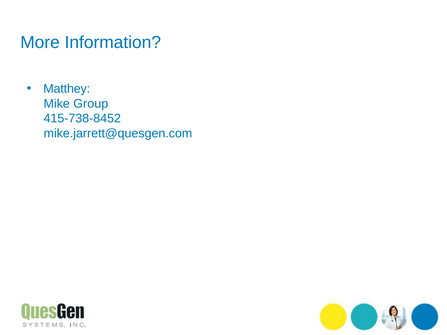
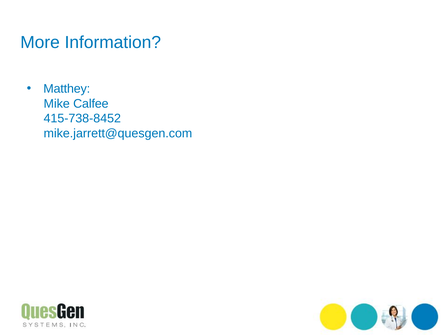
Group: Group -> Calfee
